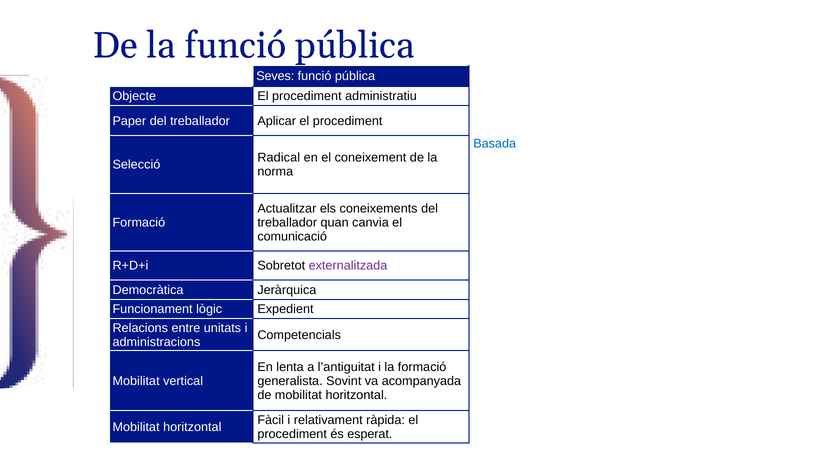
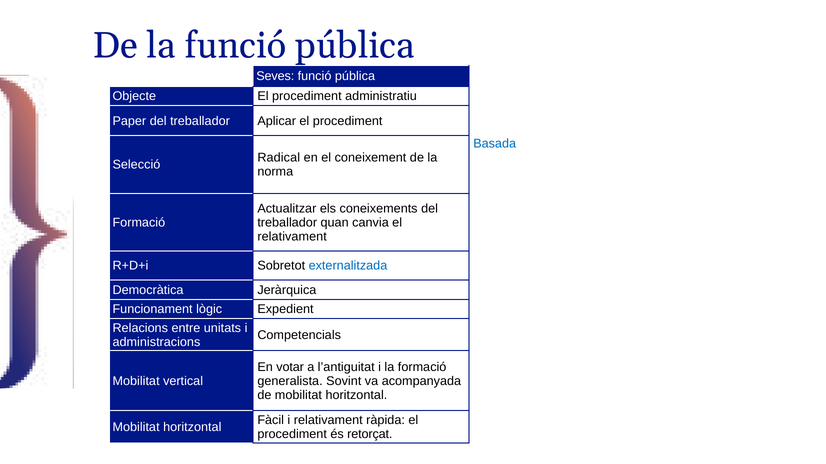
comunicació at (292, 237): comunicació -> relativament
externalitzada colour: purple -> blue
En lenta: lenta -> votar
esperat: esperat -> retorçat
